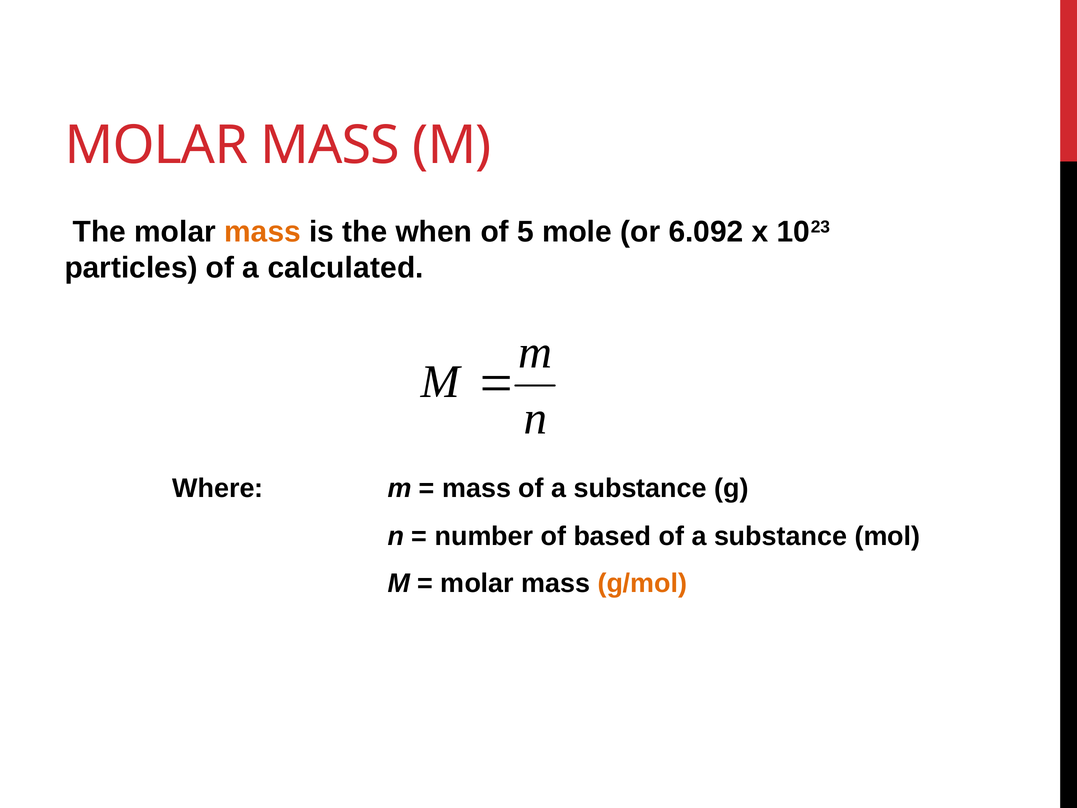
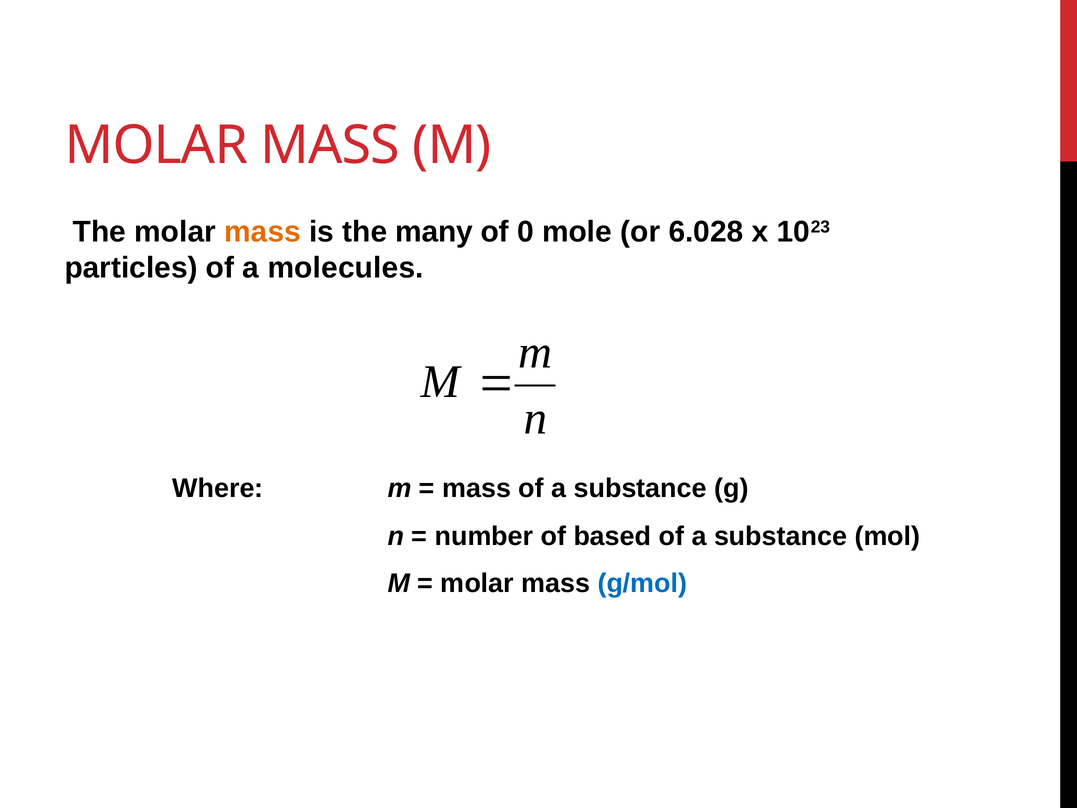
when: when -> many
5: 5 -> 0
6.092: 6.092 -> 6.028
calculated: calculated -> molecules
g/mol colour: orange -> blue
